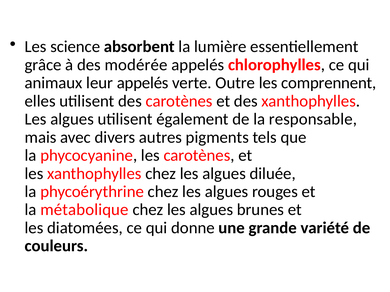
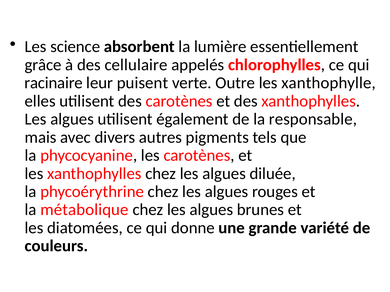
modérée: modérée -> cellulaire
animaux: animaux -> racinaire
leur appelés: appelés -> puisent
comprennent: comprennent -> xanthophylle
